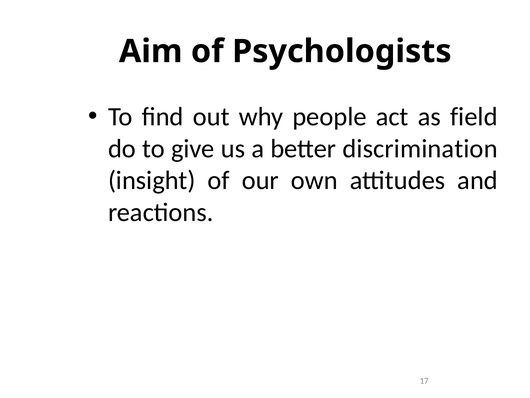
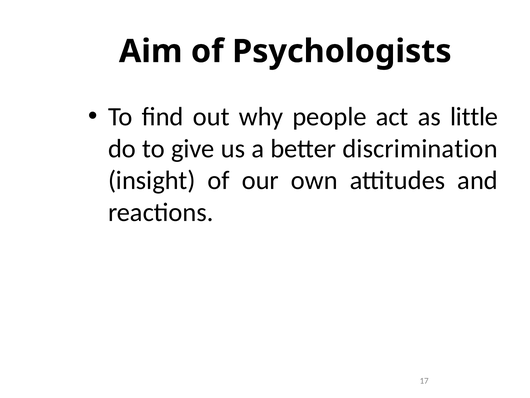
field: field -> little
